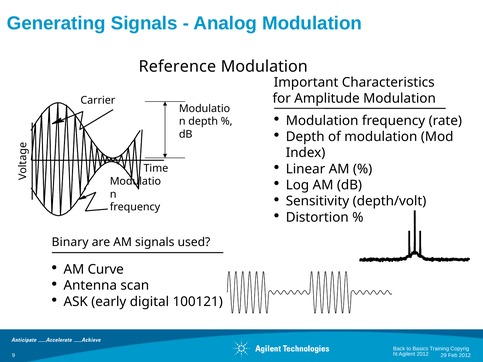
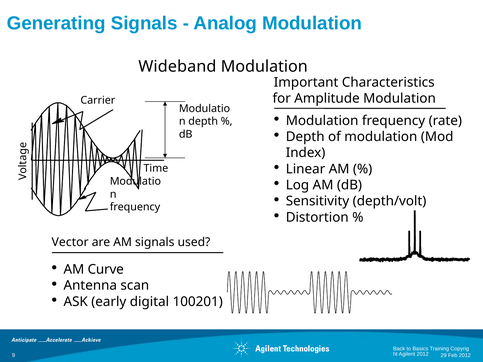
Reference: Reference -> Wideband
Binary: Binary -> Vector
100121: 100121 -> 100201
